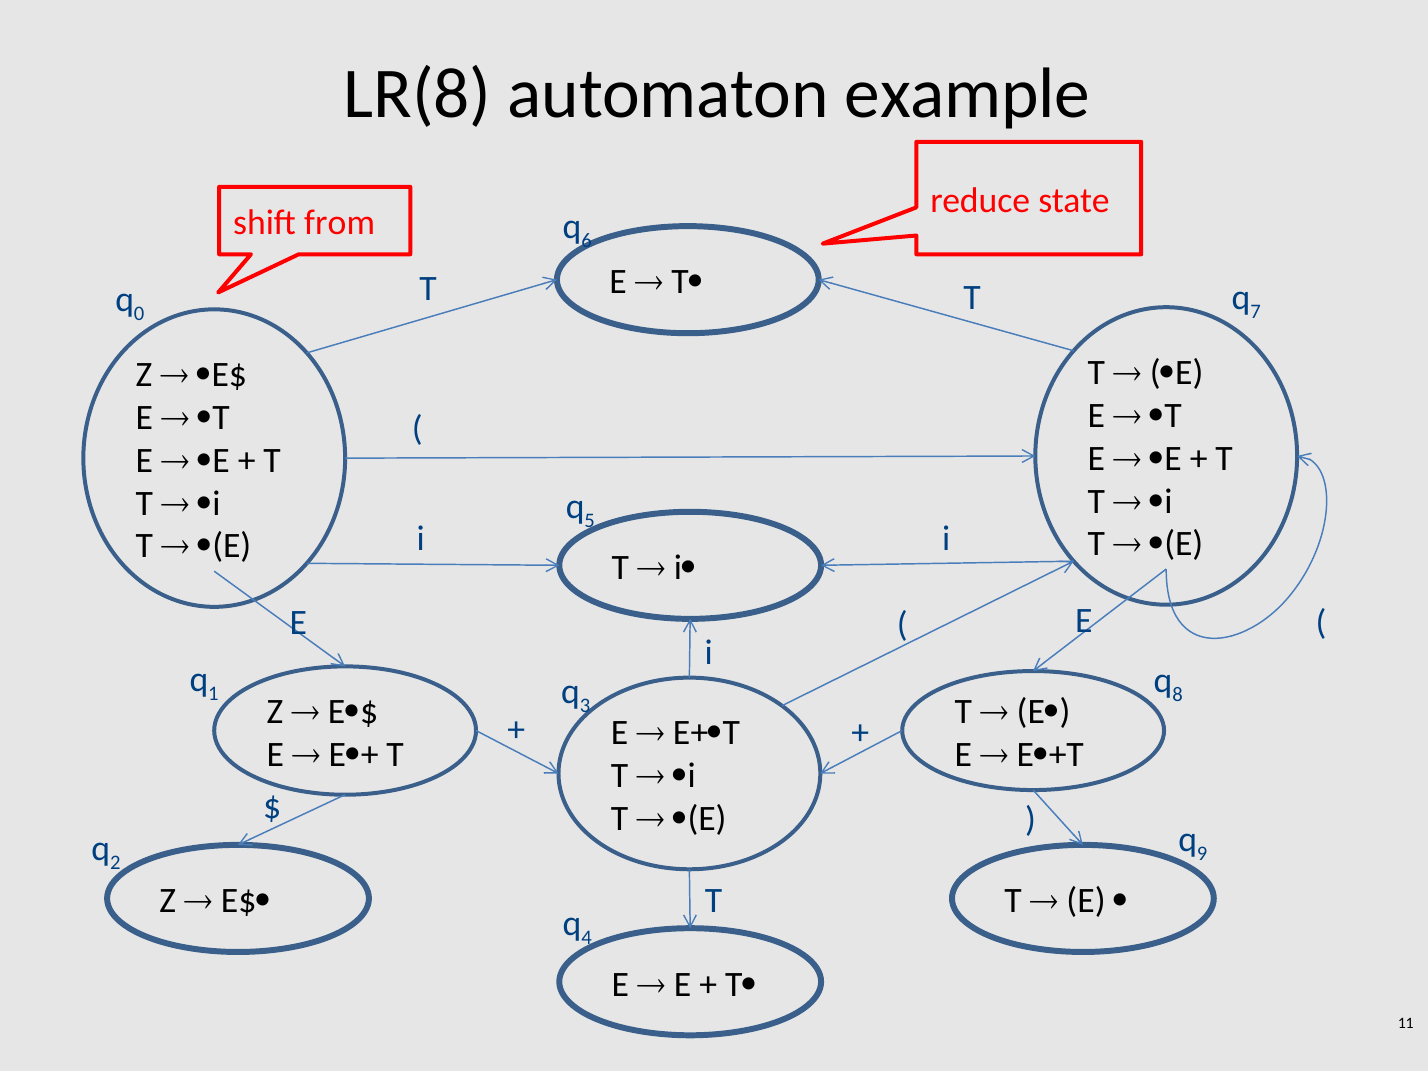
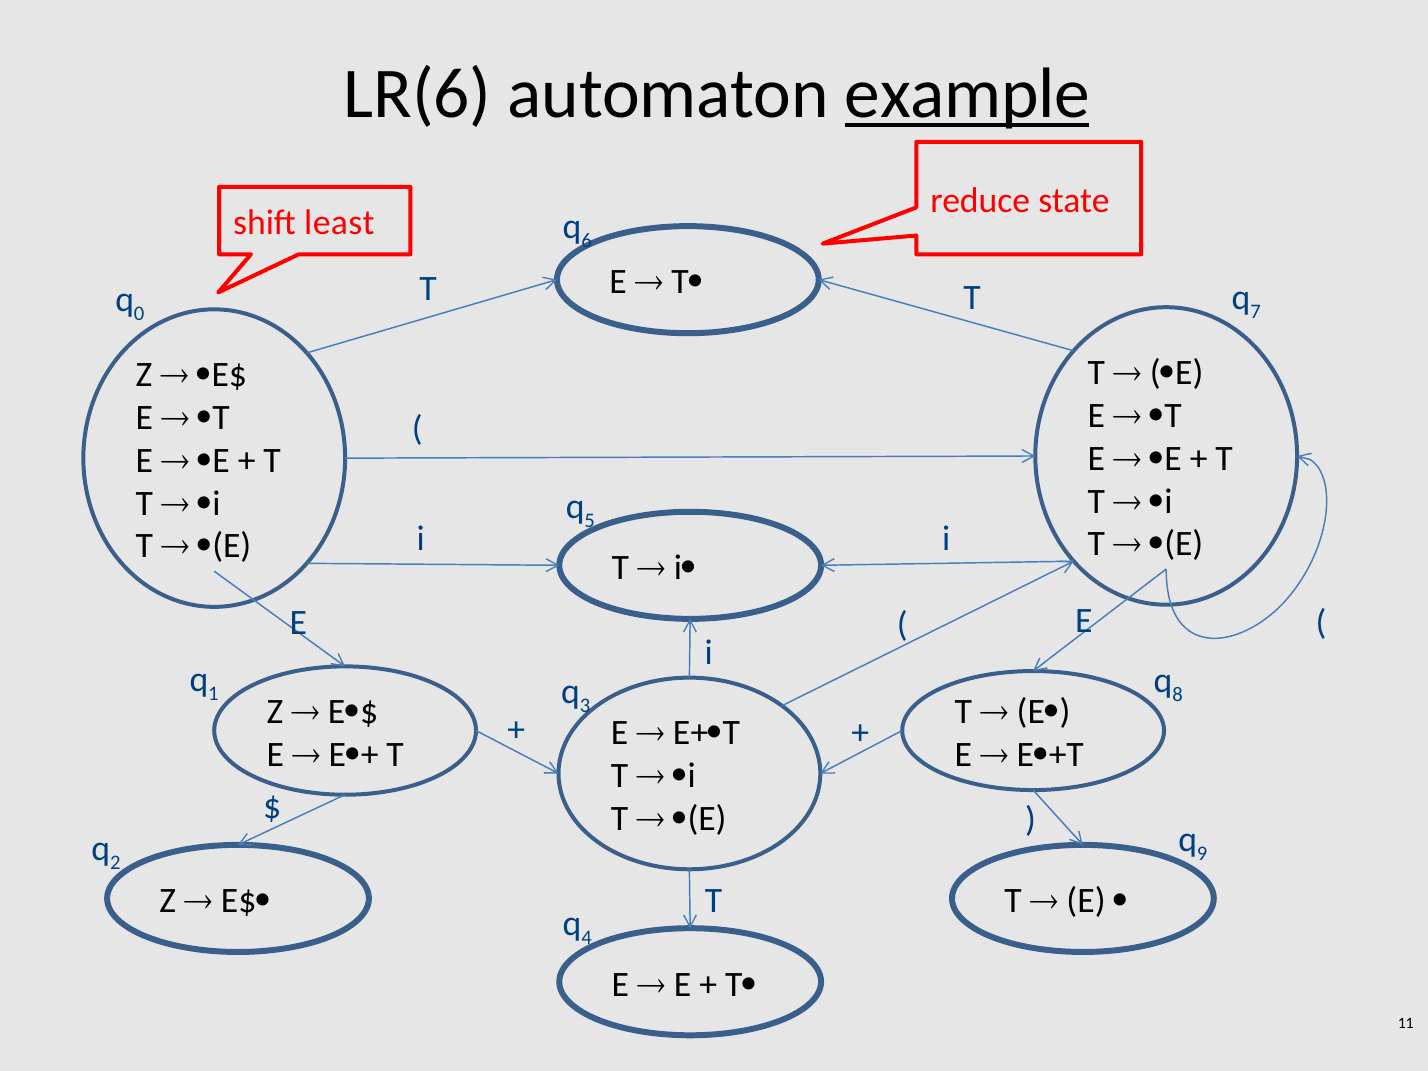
LR(8: LR(8 -> LR(6
example underline: none -> present
from: from -> least
